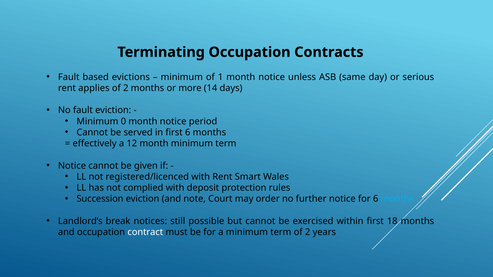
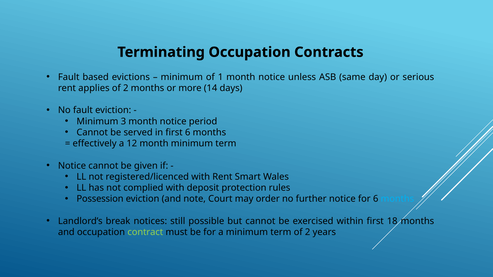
0: 0 -> 3
Succession: Succession -> Possession
contract colour: white -> light green
